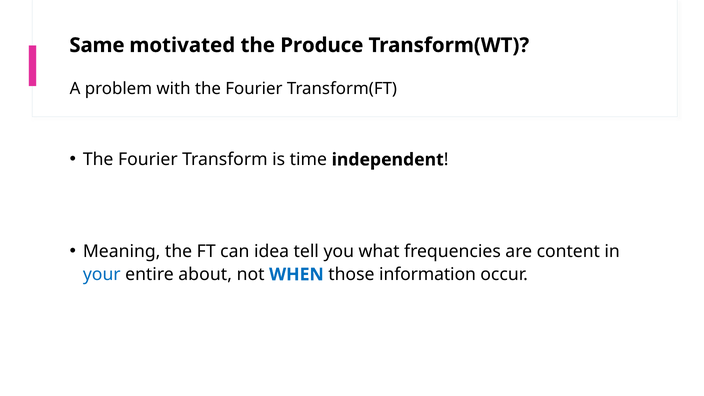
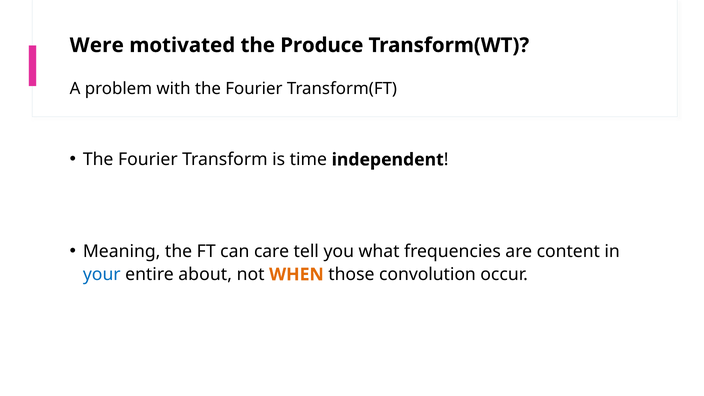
Same: Same -> Were
idea: idea -> care
WHEN colour: blue -> orange
information: information -> convolution
